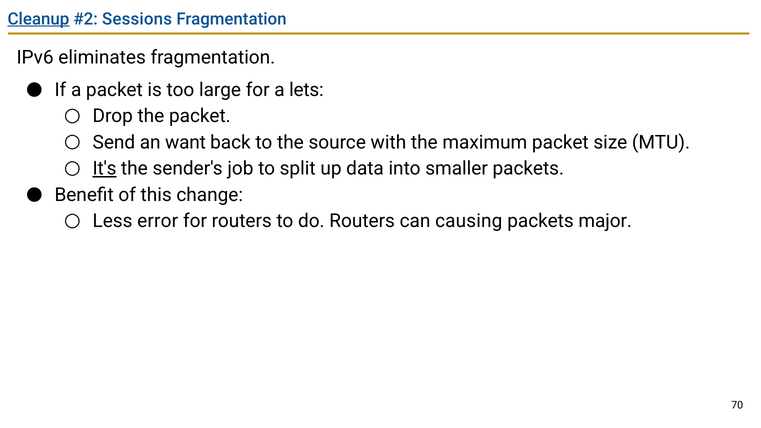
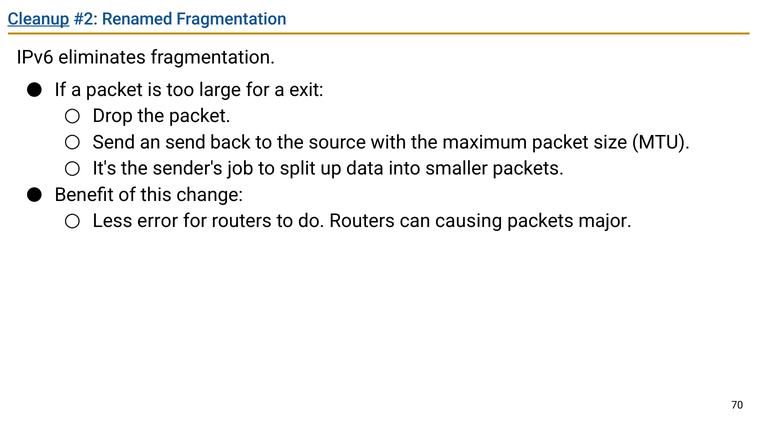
Sessions: Sessions -> Renamed
lets: lets -> exit
an want: want -> send
It's underline: present -> none
